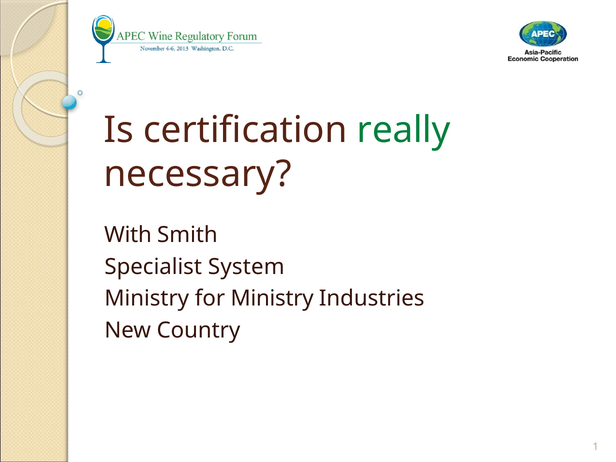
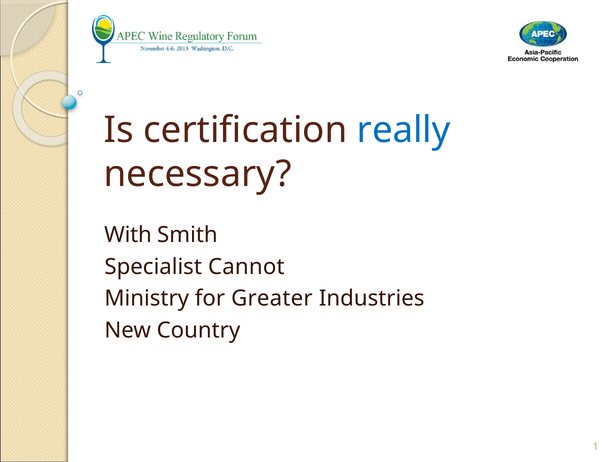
really colour: green -> blue
System: System -> Cannot
for Ministry: Ministry -> Greater
